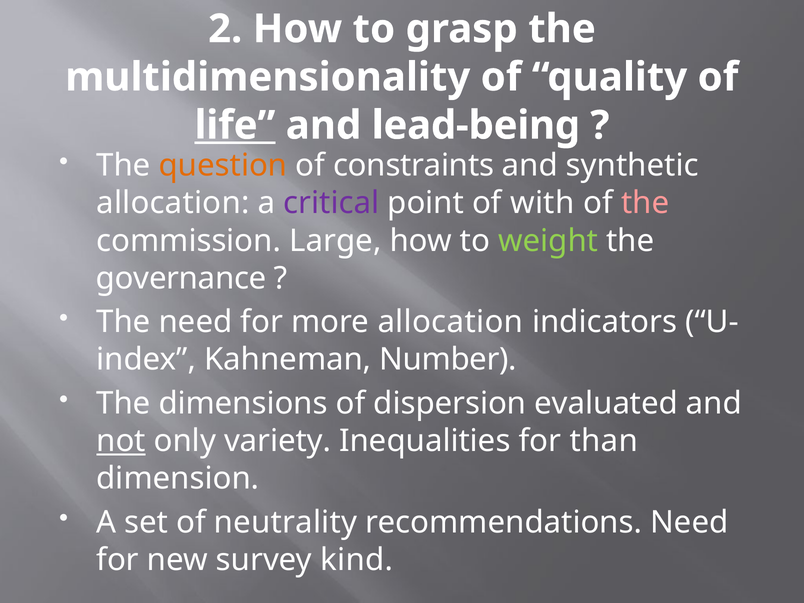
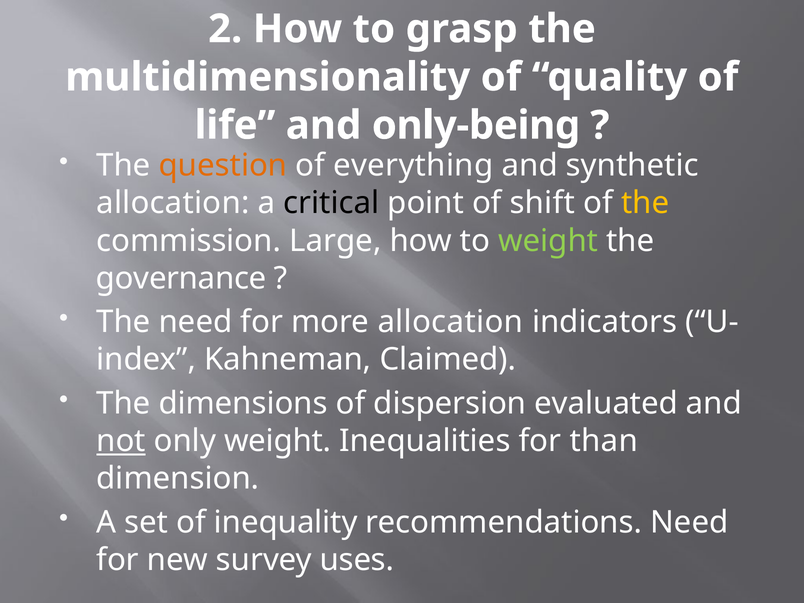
life underline: present -> none
lead-being: lead-being -> only-being
constraints: constraints -> everything
critical colour: purple -> black
with: with -> shift
the at (645, 203) colour: pink -> yellow
Number: Number -> Claimed
only variety: variety -> weight
neutrality: neutrality -> inequality
kind: kind -> uses
